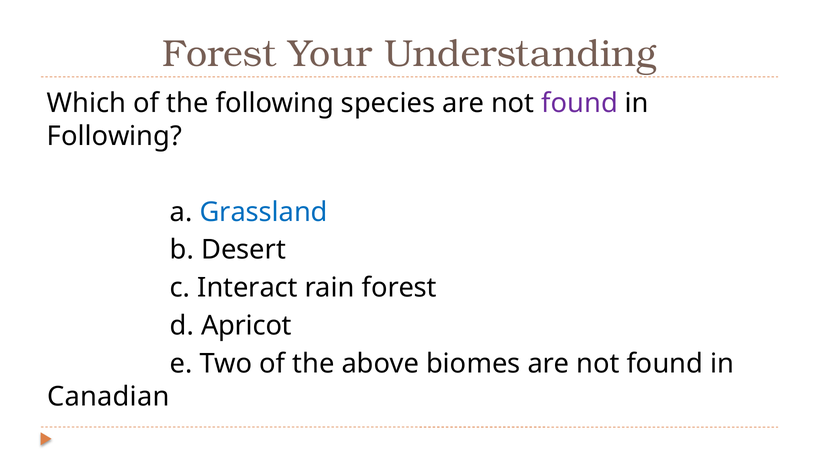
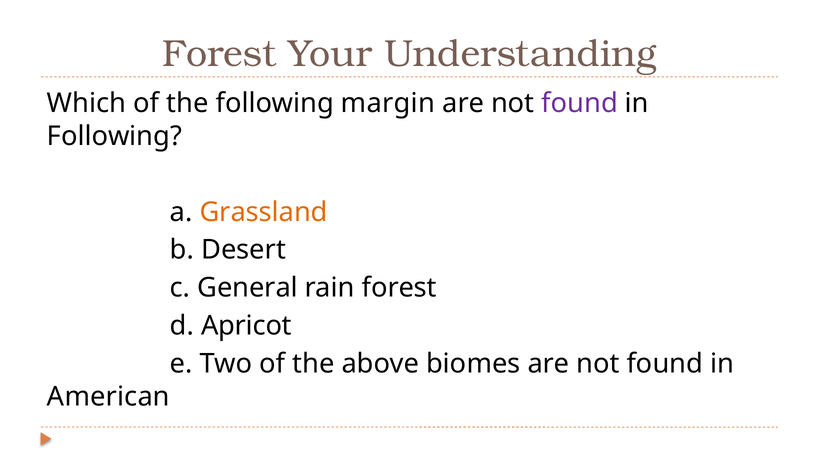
species: species -> margin
Grassland colour: blue -> orange
Interact: Interact -> General
Canadian: Canadian -> American
